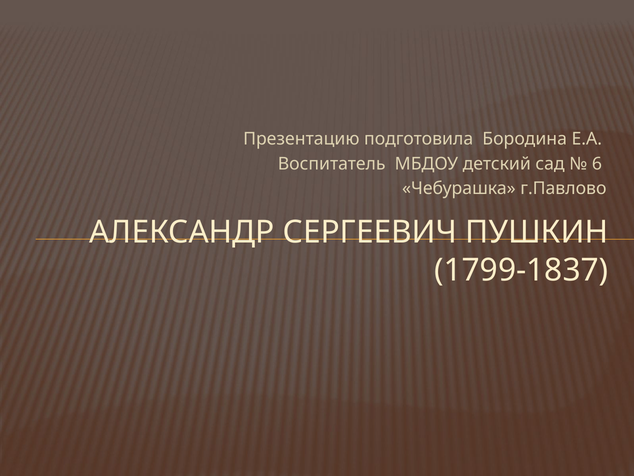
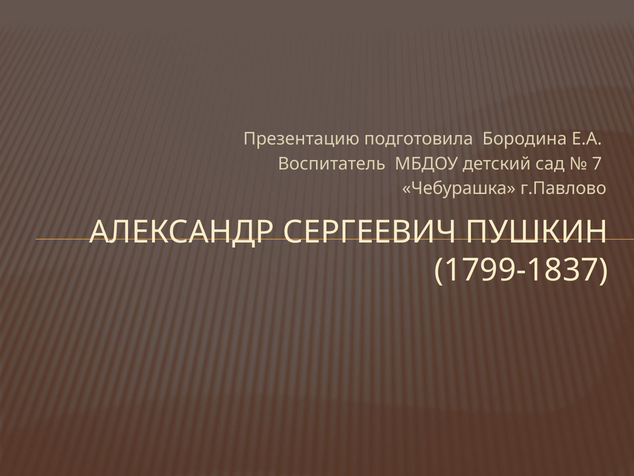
6: 6 -> 7
